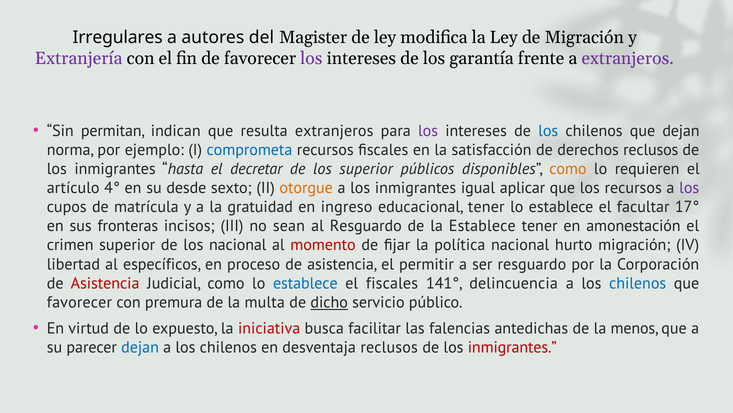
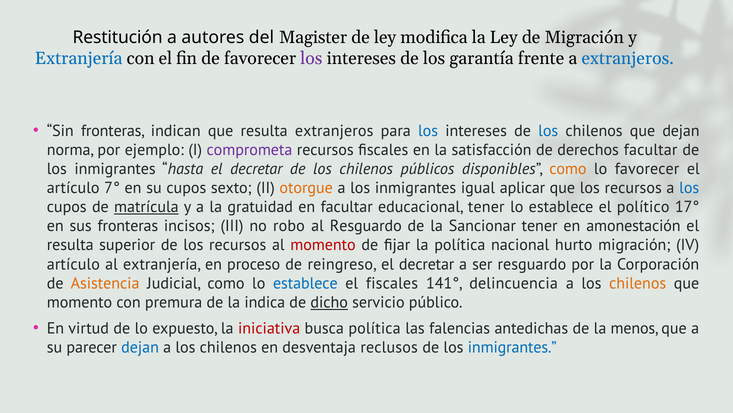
Irregulares: Irregulares -> Restitución
Extranjería at (79, 58) colour: purple -> blue
extranjeros at (628, 58) colour: purple -> blue
Sin permitan: permitan -> fronteras
los at (428, 130) colour: purple -> blue
comprometa colour: blue -> purple
derechos reclusos: reclusos -> facultar
superior at (366, 169): superior -> chilenos
lo requieren: requieren -> favorecer
4°: 4° -> 7°
su desde: desde -> cupos
los at (689, 188) colour: purple -> blue
matrícula underline: none -> present
en ingreso: ingreso -> facultar
facultar: facultar -> político
sean: sean -> robo
la Establece: Establece -> Sancionar
crimen at (70, 245): crimen -> resulta
de los nacional: nacional -> recursos
libertad at (73, 264): libertad -> artículo
al específicos: específicos -> extranjería
proceso de asistencia: asistencia -> reingreso
permitir at (427, 264): permitir -> decretar
Asistencia at (105, 283) colour: red -> orange
chilenos at (638, 283) colour: blue -> orange
favorecer at (79, 302): favorecer -> momento
multa: multa -> indica
busca facilitar: facilitar -> política
inmigrantes at (512, 347) colour: red -> blue
